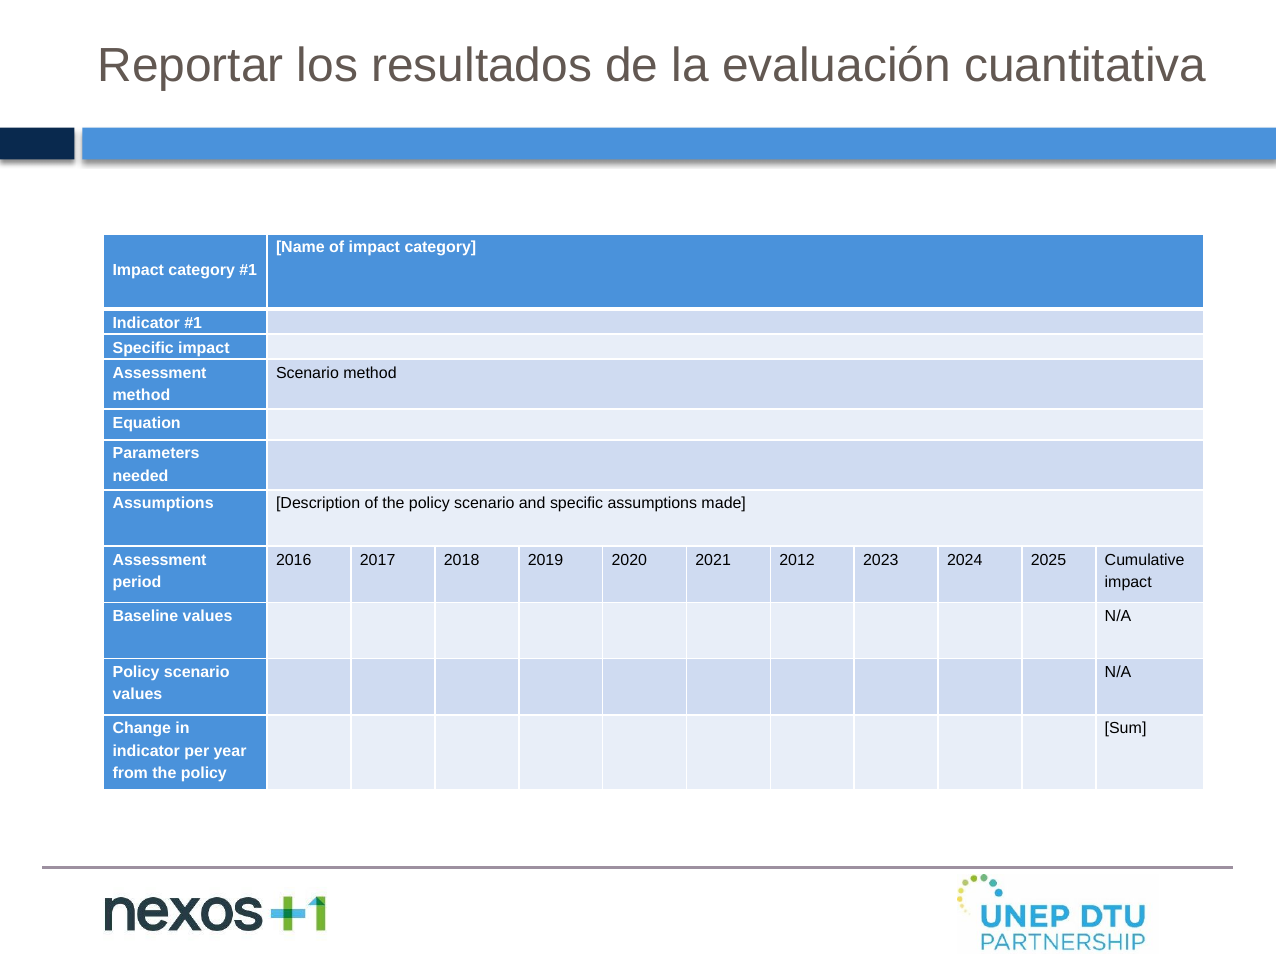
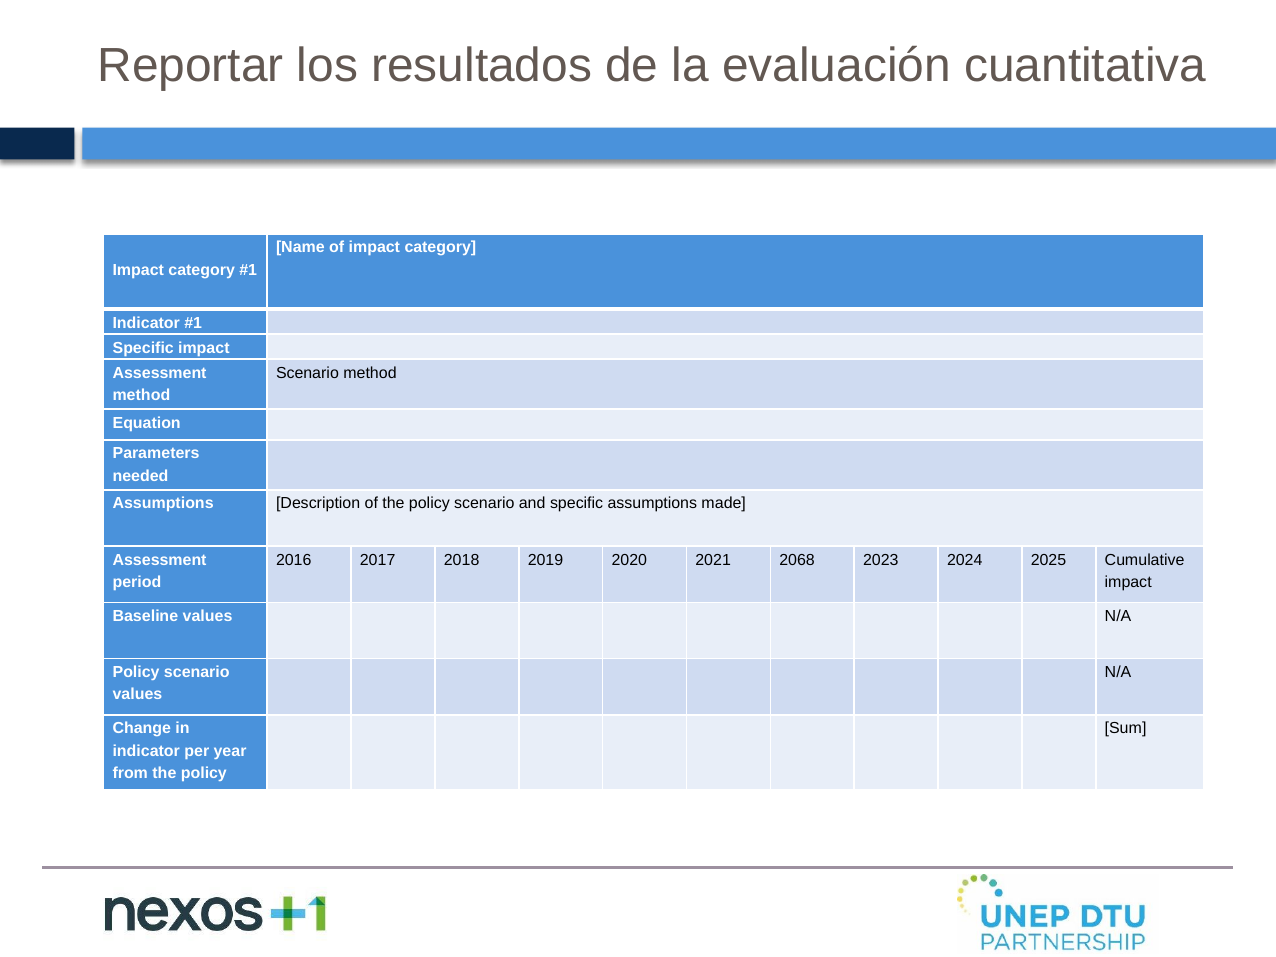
2012: 2012 -> 2068
